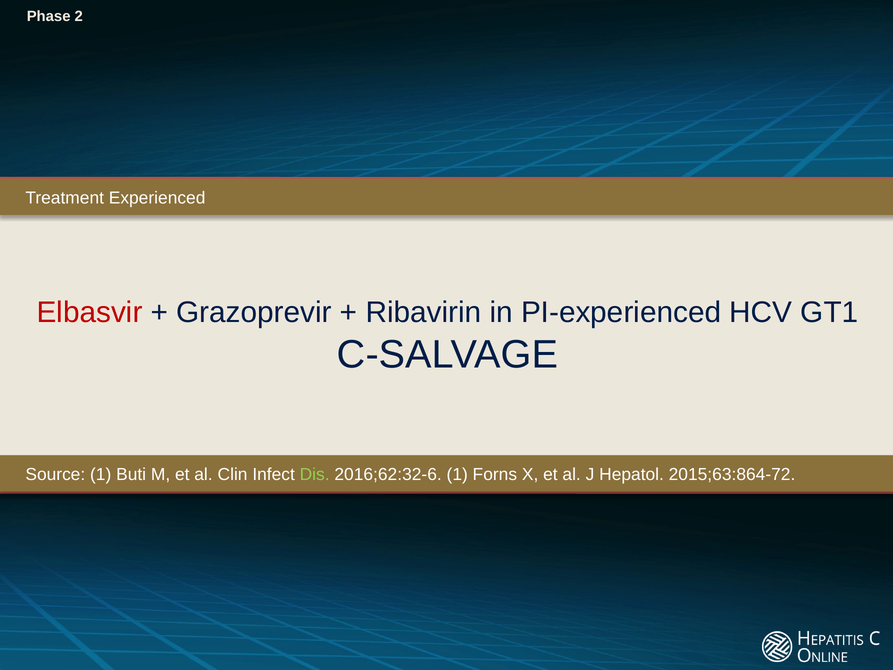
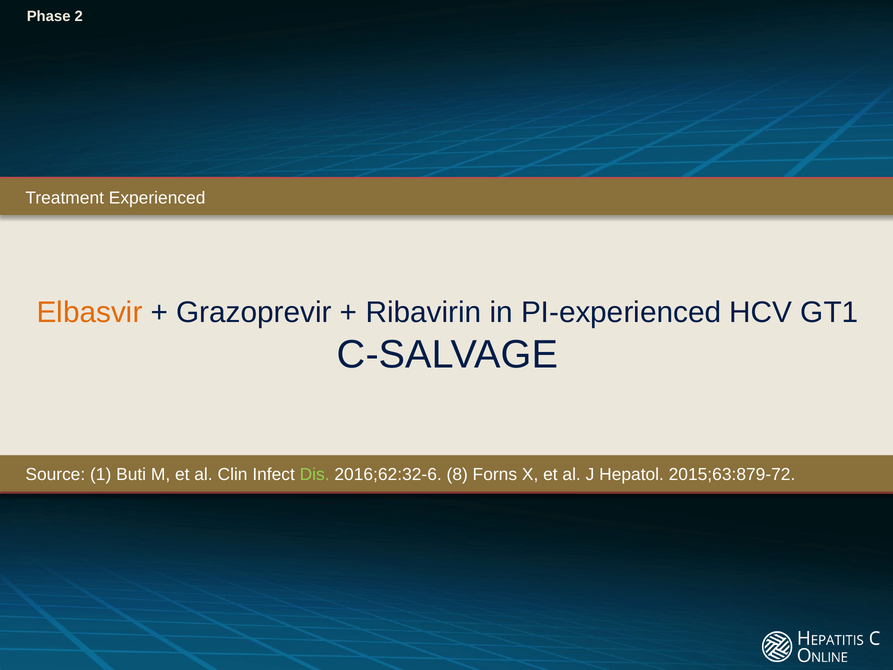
Elbasvir colour: red -> orange
2016;62:32-6 1: 1 -> 8
2015;63:864-72: 2015;63:864-72 -> 2015;63:879-72
